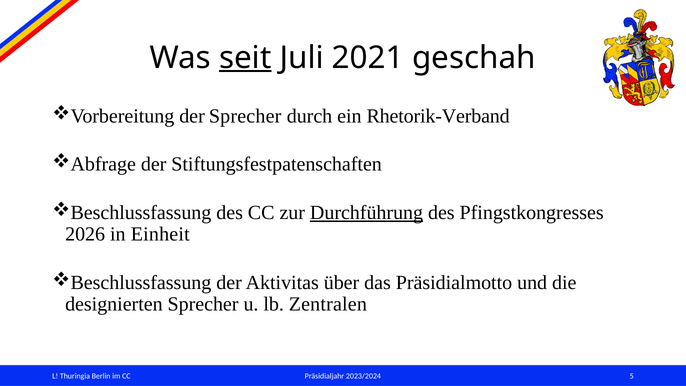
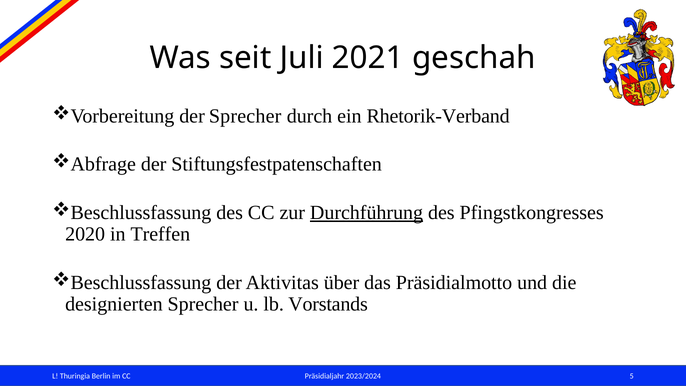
seit underline: present -> none
2026: 2026 -> 2020
Einheit: Einheit -> Treffen
Zentralen: Zentralen -> Vorstands
